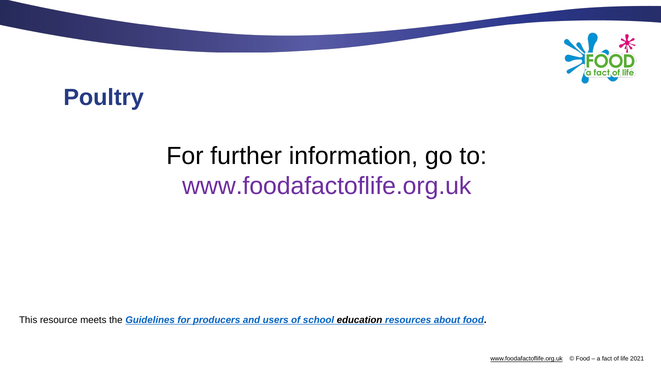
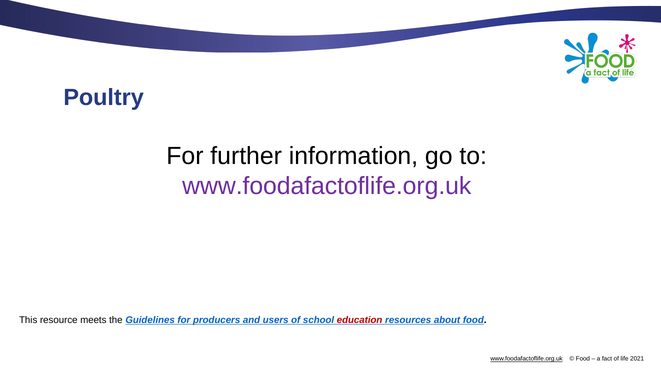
education colour: black -> red
